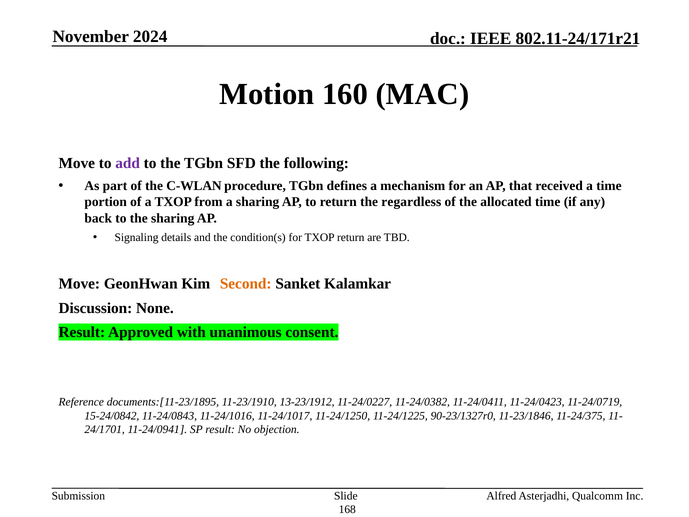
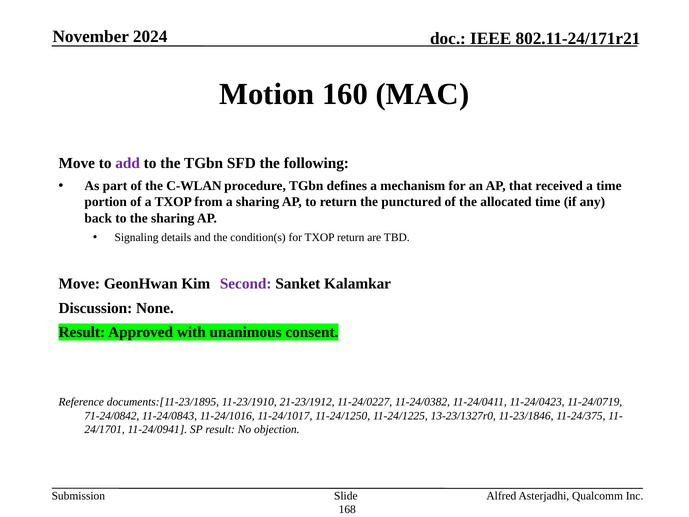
regardless: regardless -> punctured
Second colour: orange -> purple
13-23/1912: 13-23/1912 -> 21-23/1912
15-24/0842: 15-24/0842 -> 71-24/0842
90-23/1327r0: 90-23/1327r0 -> 13-23/1327r0
